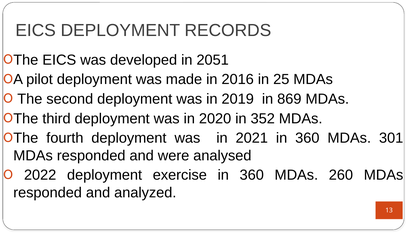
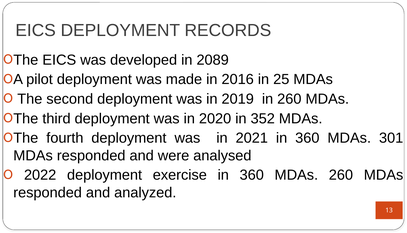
2051: 2051 -> 2089
in 869: 869 -> 260
